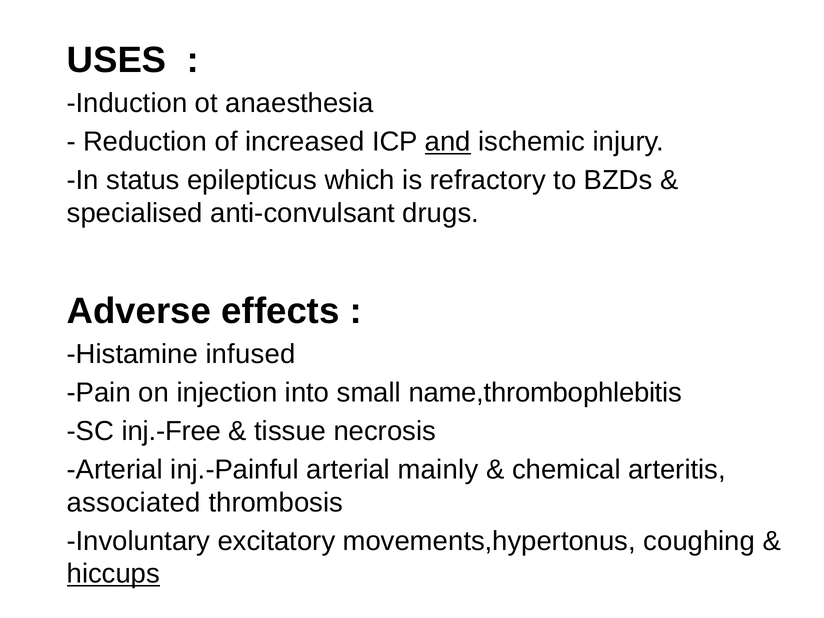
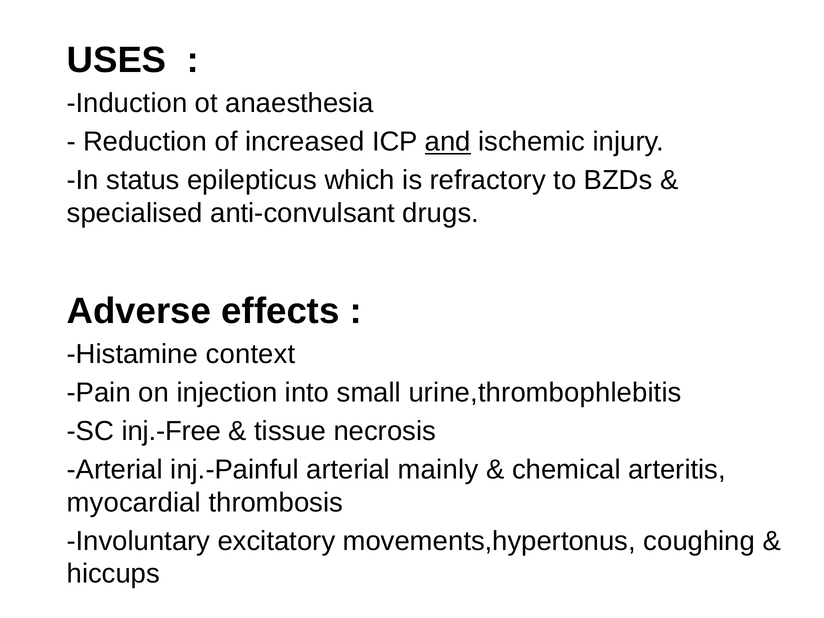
infused: infused -> context
name,thrombophlebitis: name,thrombophlebitis -> urine,thrombophlebitis
associated: associated -> myocardial
hiccups underline: present -> none
